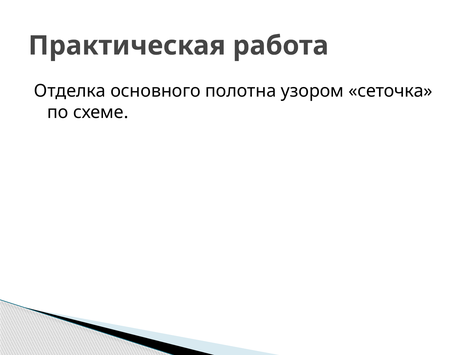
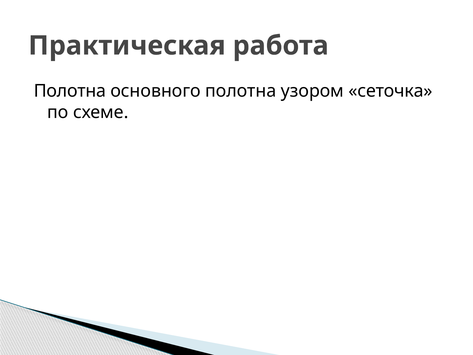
Отделка at (70, 91): Отделка -> Полотна
